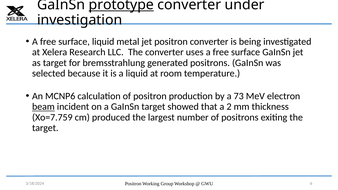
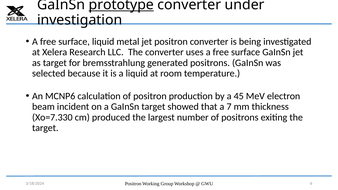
73: 73 -> 45
beam underline: present -> none
2: 2 -> 7
Xo=7.759: Xo=7.759 -> Xo=7.330
